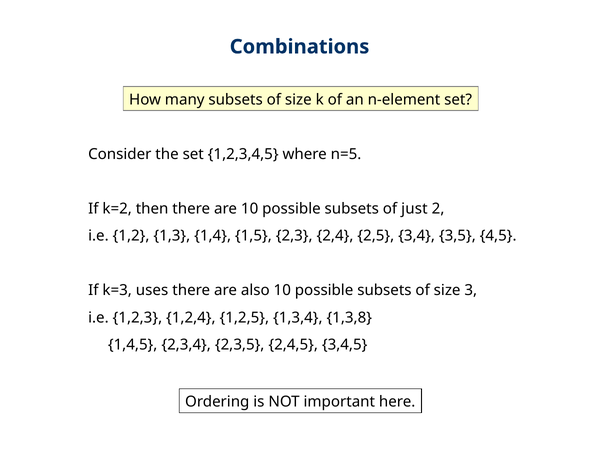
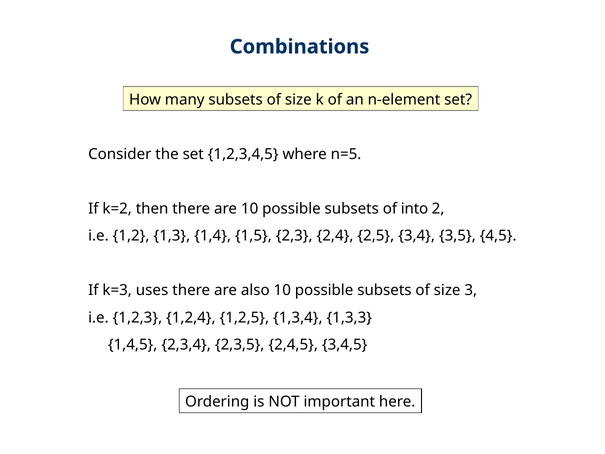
just: just -> into
1,3,8: 1,3,8 -> 1,3,3
